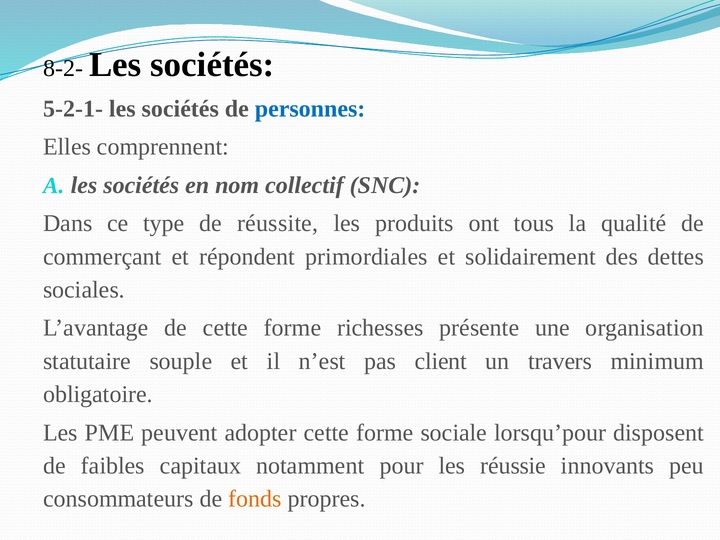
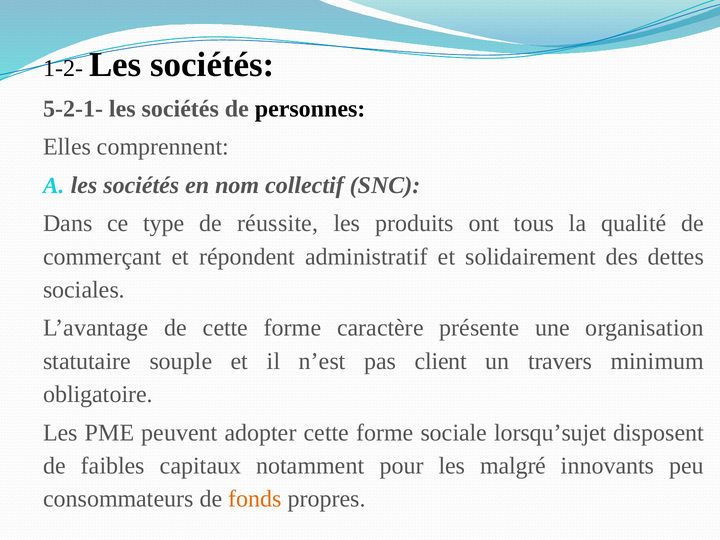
8-2-: 8-2- -> 1-2-
personnes colour: blue -> black
primordiales: primordiales -> administratif
richesses: richesses -> caractère
lorsqu’pour: lorsqu’pour -> lorsqu’sujet
réussie: réussie -> malgré
